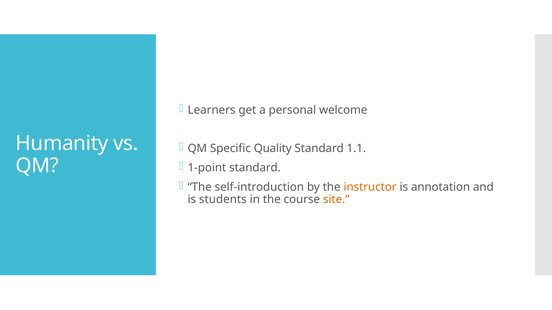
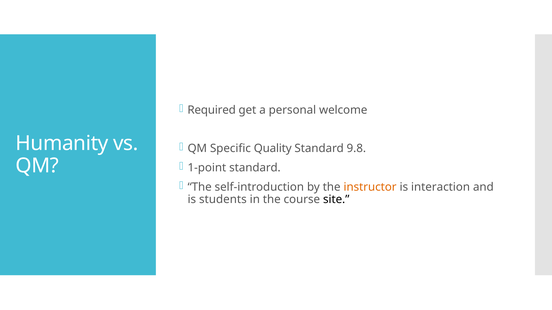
Learners: Learners -> Required
1.1: 1.1 -> 9.8
annotation: annotation -> interaction
site colour: orange -> black
